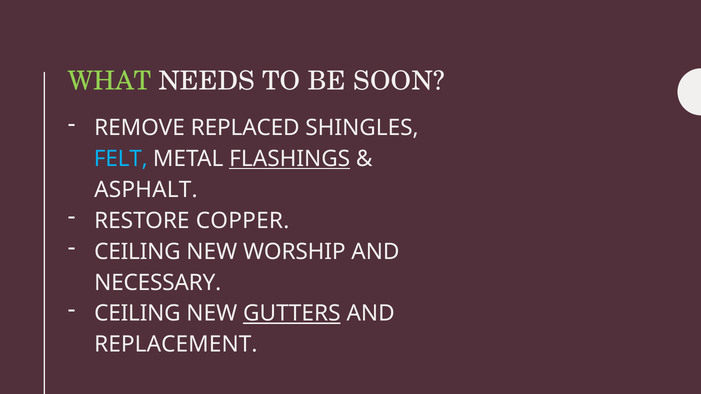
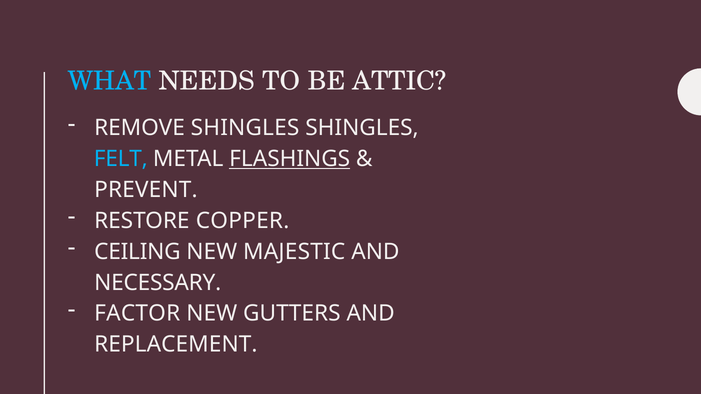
WHAT colour: light green -> light blue
SOON: SOON -> ATTIC
REMOVE REPLACED: REPLACED -> SHINGLES
ASPHALT: ASPHALT -> PREVENT
WORSHIP: WORSHIP -> MAJESTIC
CEILING at (137, 314): CEILING -> FACTOR
GUTTERS underline: present -> none
